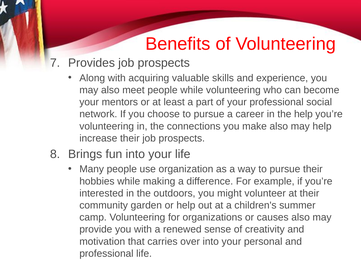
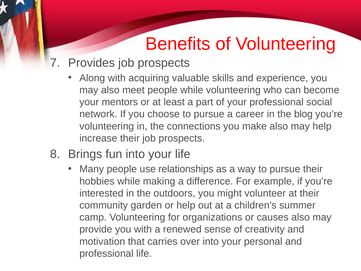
the help: help -> blog
organization: organization -> relationships
